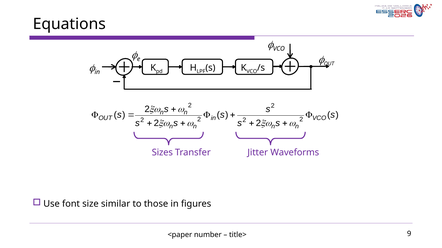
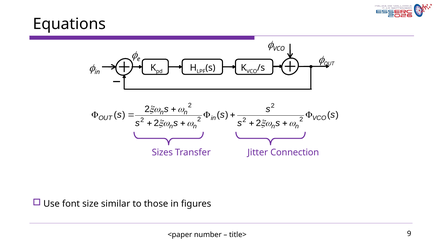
Waveforms: Waveforms -> Connection
